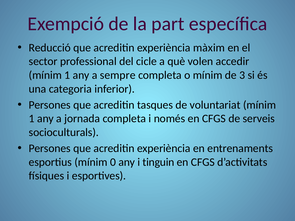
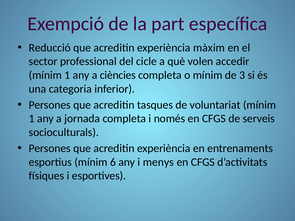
sempre: sempre -> ciències
0: 0 -> 6
tinguin: tinguin -> menys
